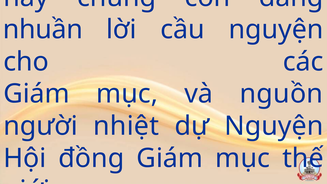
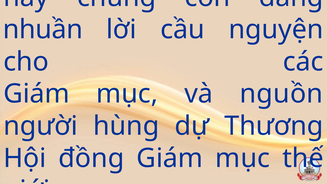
nhiệt: nhiệt -> hùng
dự Nguyện: Nguyện -> Thương
